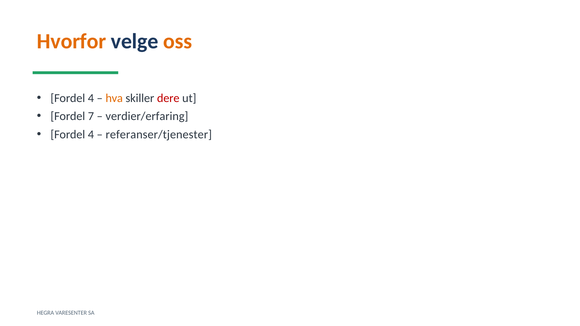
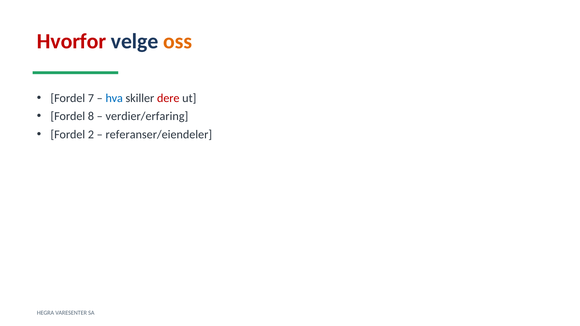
Hvorfor colour: orange -> red
4 at (91, 98): 4 -> 7
hva colour: orange -> blue
7: 7 -> 8
4 at (91, 135): 4 -> 2
referanser/tjenester: referanser/tjenester -> referanser/eiendeler
